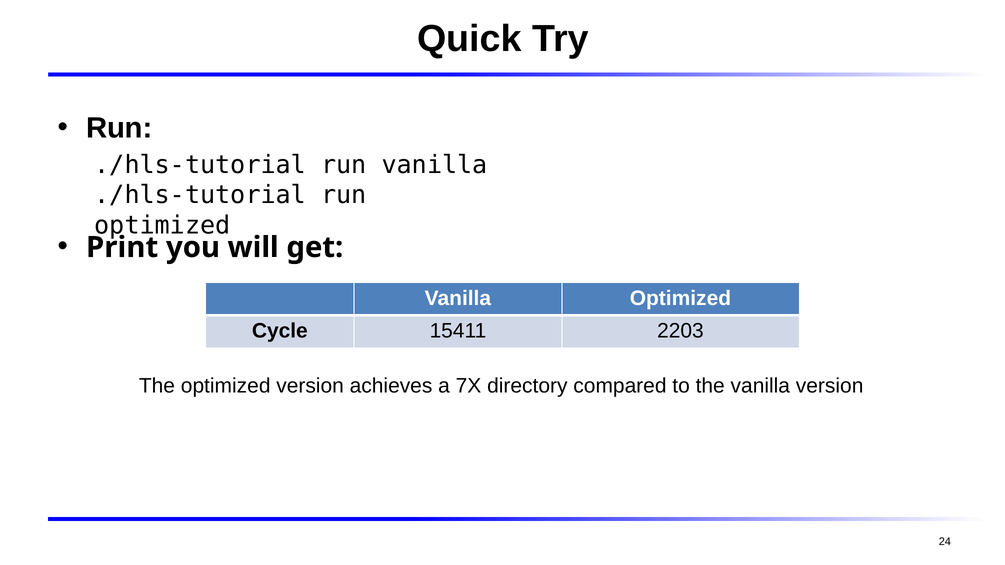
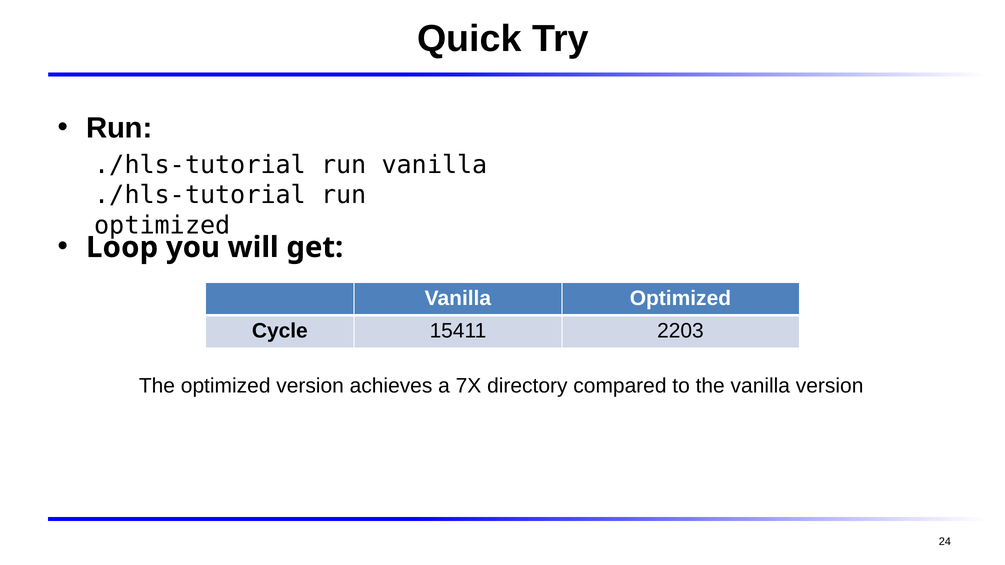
Print: Print -> Loop
